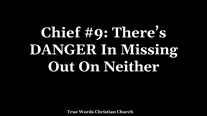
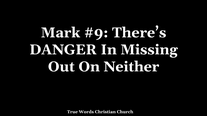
Chief: Chief -> Mark
